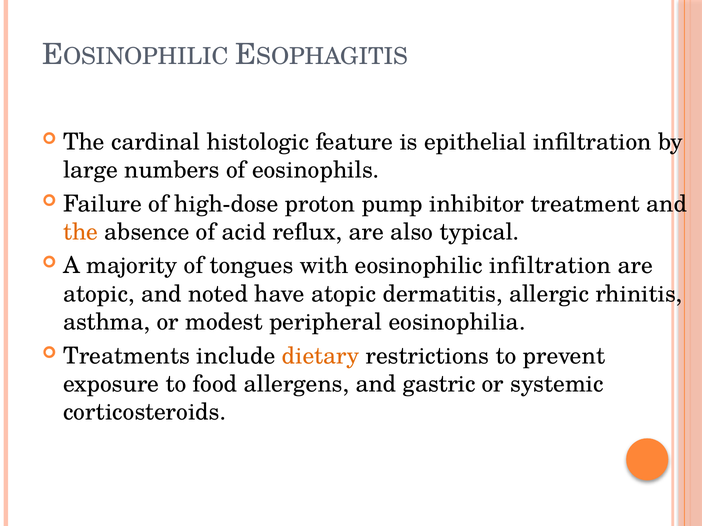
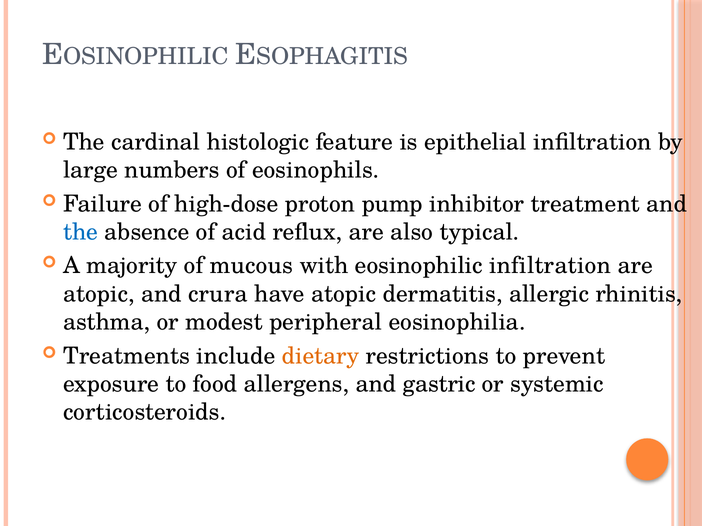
the at (81, 232) colour: orange -> blue
tongues: tongues -> mucous
noted: noted -> crura
